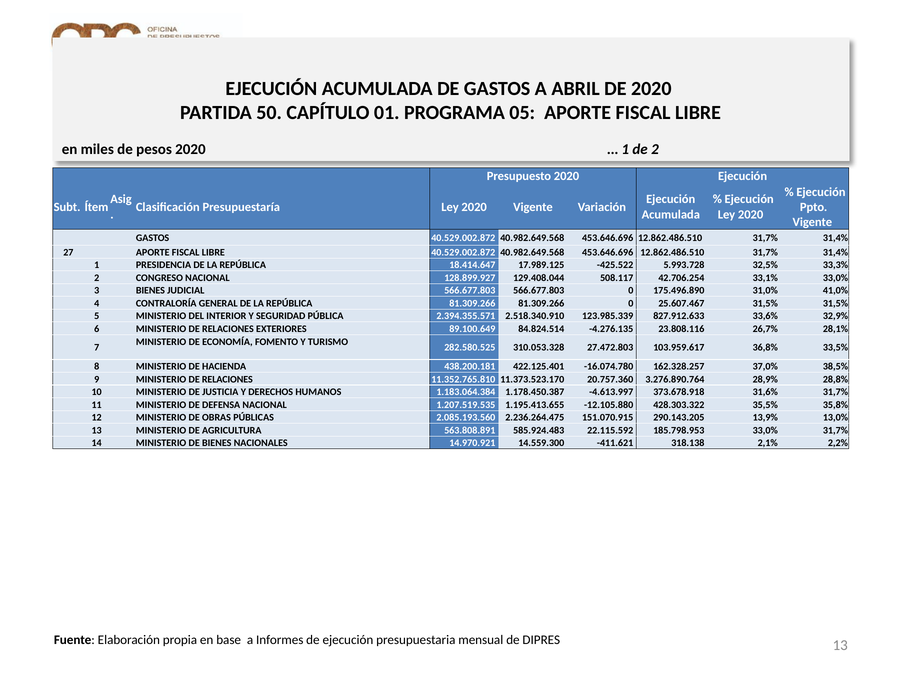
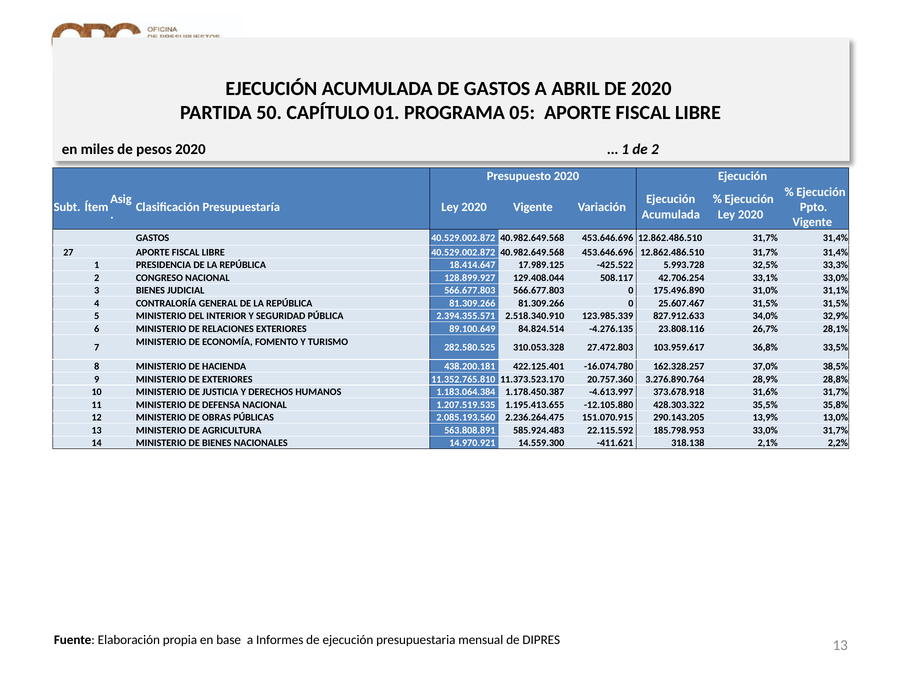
41,0%: 41,0% -> 31,1%
33,6%: 33,6% -> 34,0%
9 MINISTERIO DE RELACIONES: RELACIONES -> EXTERIORES
